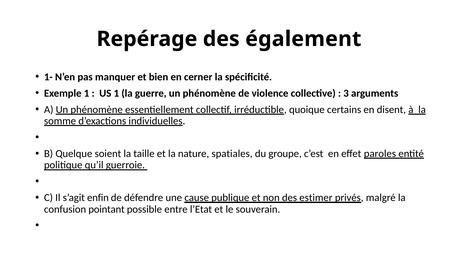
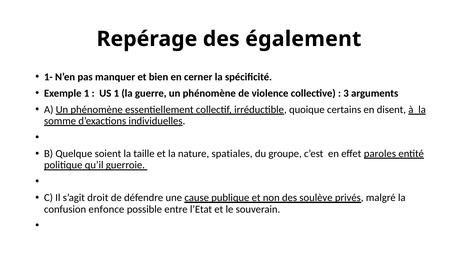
enfin: enfin -> droit
estimer: estimer -> soulève
pointant: pointant -> enfonce
